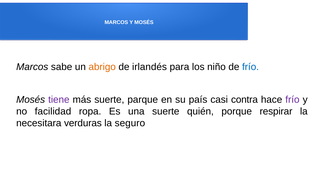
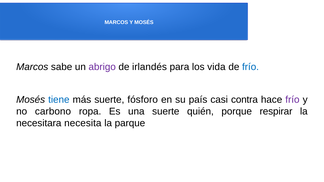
abrigo colour: orange -> purple
niño: niño -> vida
tiene colour: purple -> blue
parque: parque -> fósforo
facilidad: facilidad -> carbono
verduras: verduras -> necesita
seguro: seguro -> parque
